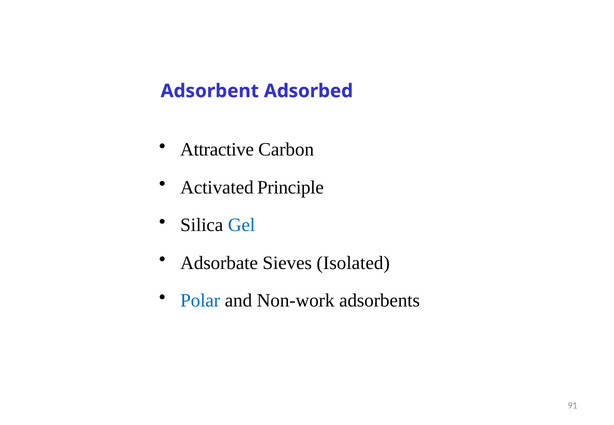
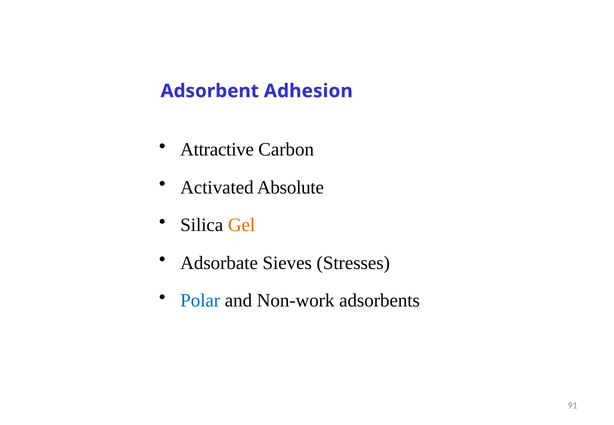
Adsorbed: Adsorbed -> Adhesion
Principle: Principle -> Absolute
Gel colour: blue -> orange
Isolated: Isolated -> Stresses
